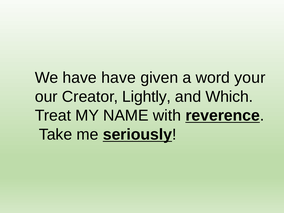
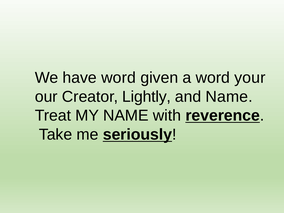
have have: have -> word
and Which: Which -> Name
